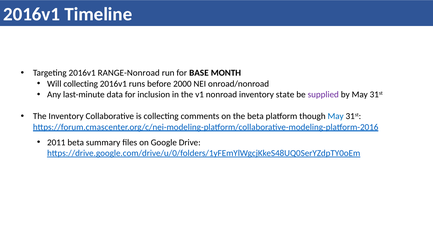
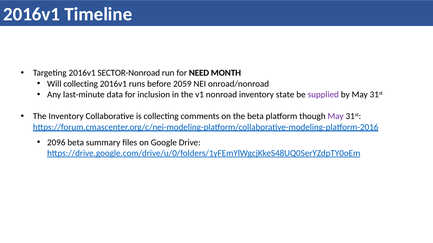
RANGE-Nonroad: RANGE-Nonroad -> SECTOR-Nonroad
BASE: BASE -> NEED
2000: 2000 -> 2059
May at (336, 117) colour: blue -> purple
2011: 2011 -> 2096
